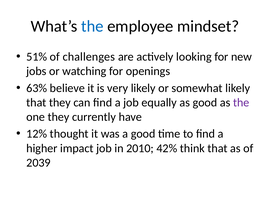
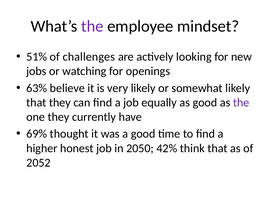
the at (92, 26) colour: blue -> purple
12%: 12% -> 69%
impact: impact -> honest
2010: 2010 -> 2050
2039: 2039 -> 2052
